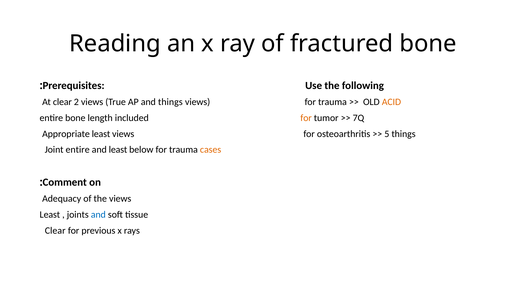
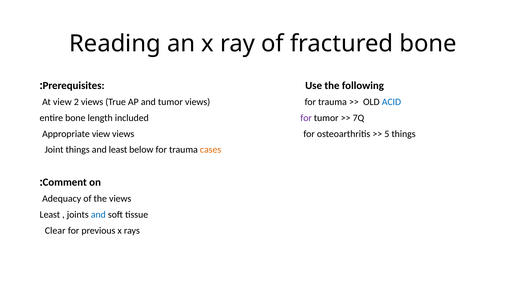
At clear: clear -> view
and things: things -> tumor
ACID colour: orange -> blue
for at (306, 118) colour: orange -> purple
Appropriate least: least -> view
Joint entire: entire -> things
